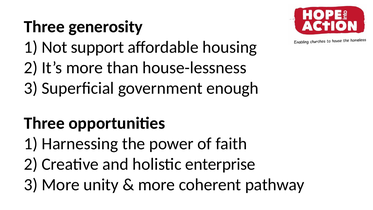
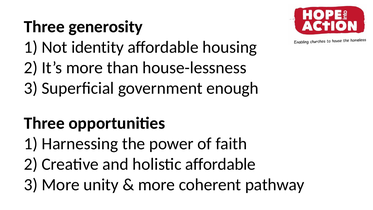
support: support -> identity
holistic enterprise: enterprise -> affordable
